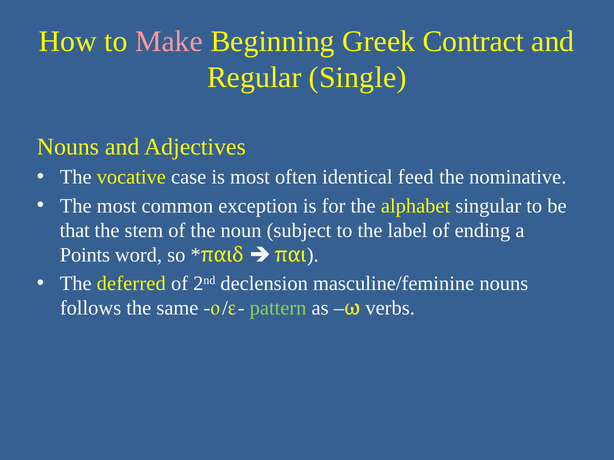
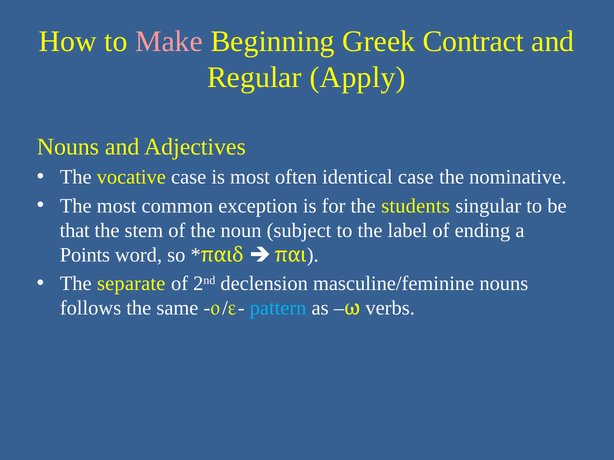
Single: Single -> Apply
identical feed: feed -> case
alphabet: alphabet -> students
deferred: deferred -> separate
pattern colour: light green -> light blue
